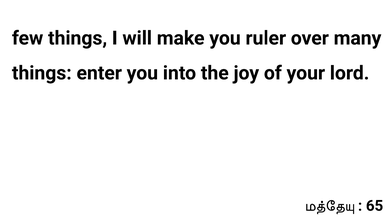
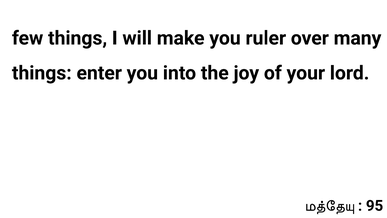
65: 65 -> 95
